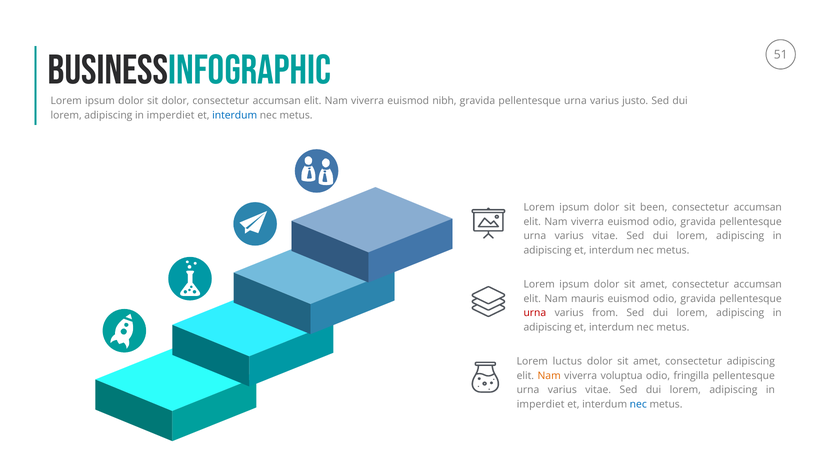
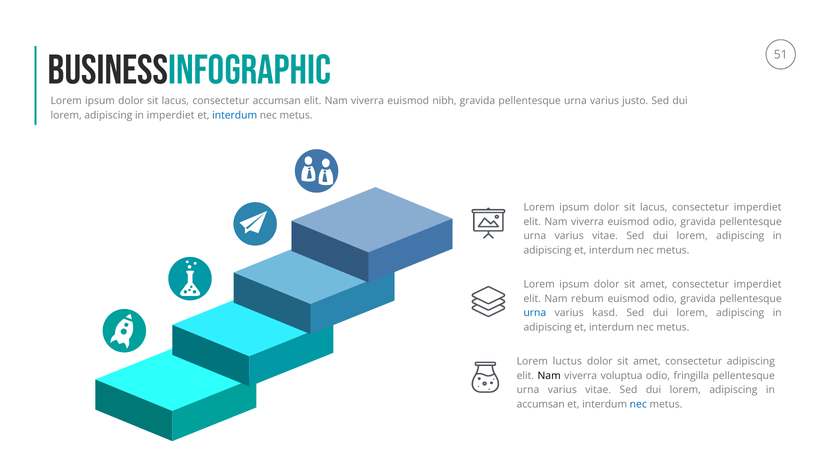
dolor at (175, 101): dolor -> lacus
been at (654, 207): been -> lacus
accumsan at (758, 207): accumsan -> imperdiet
amet consectetur accumsan: accumsan -> imperdiet
mauris: mauris -> rebum
urna at (535, 313) colour: red -> blue
from: from -> kasd
Nam at (549, 376) colour: orange -> black
imperdiet at (541, 404): imperdiet -> accumsan
